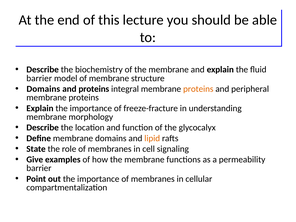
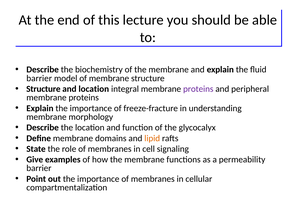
Domains at (43, 89): Domains -> Structure
and proteins: proteins -> location
proteins at (198, 89) colour: orange -> purple
